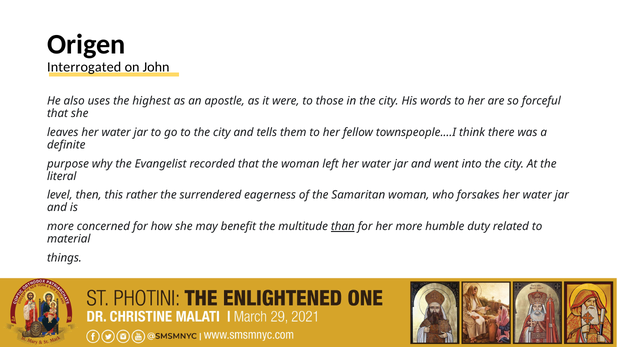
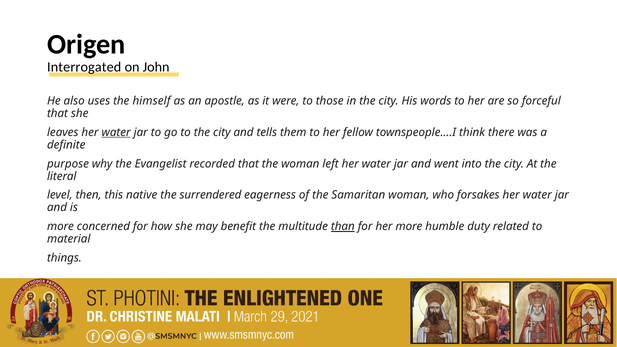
highest: highest -> himself
water at (116, 132) underline: none -> present
rather: rather -> native
